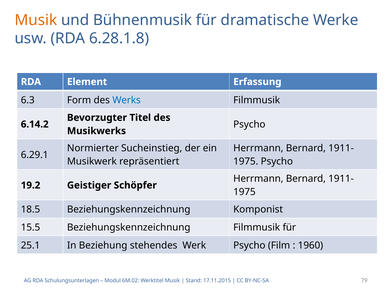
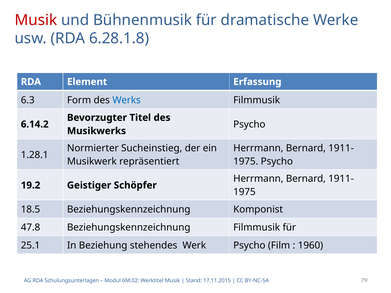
Musik at (36, 20) colour: orange -> red
6.29.1: 6.29.1 -> 1.28.1
15.5: 15.5 -> 47.8
